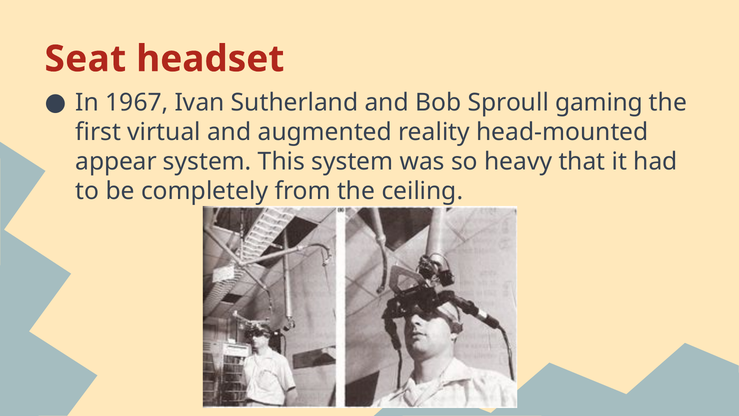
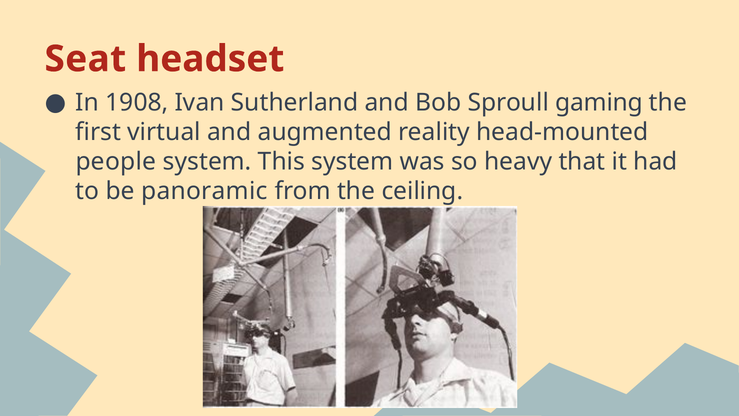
1967: 1967 -> 1908
appear: appear -> people
completely: completely -> panoramic
